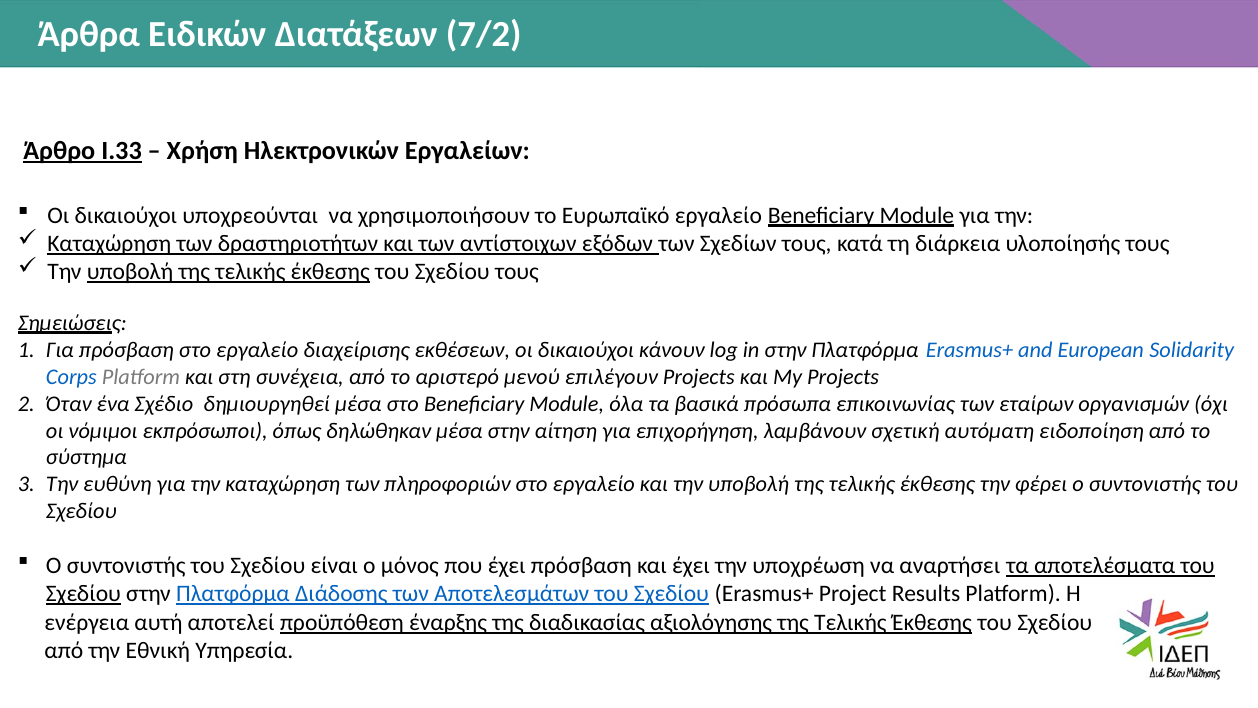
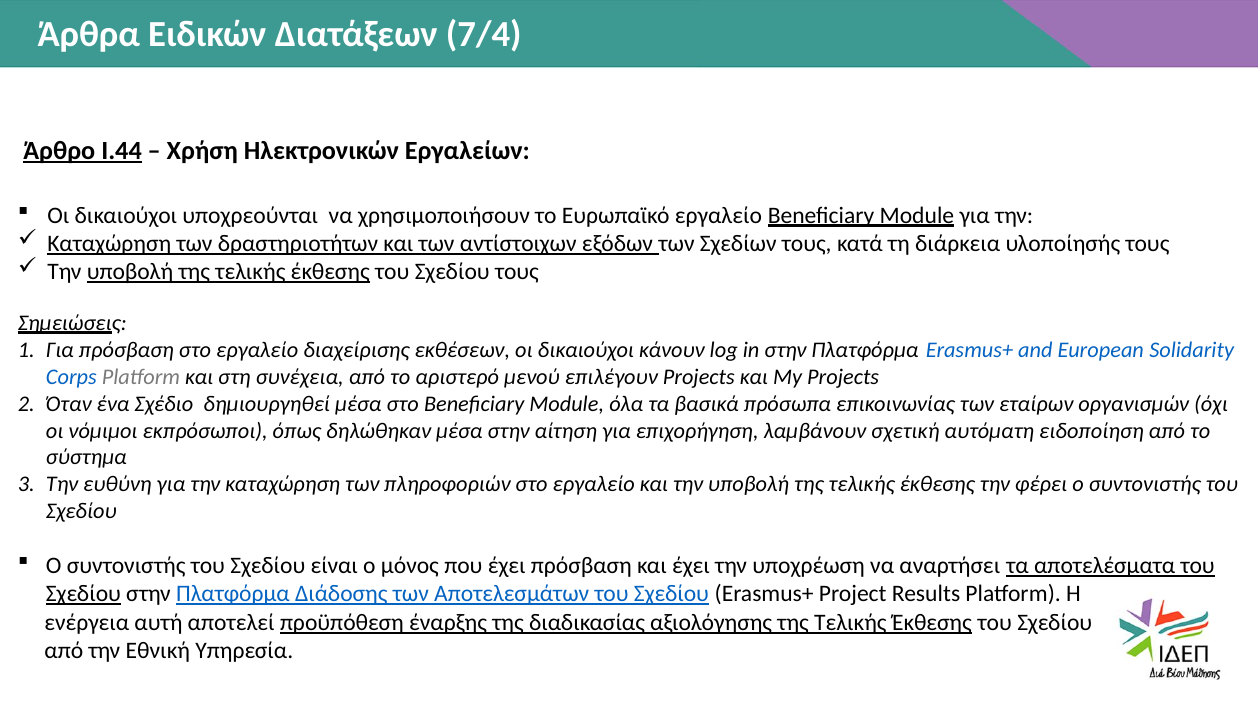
7/2: 7/2 -> 7/4
Ι.33: Ι.33 -> Ι.44
